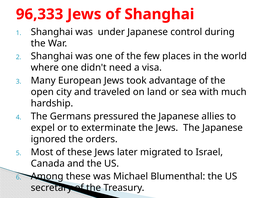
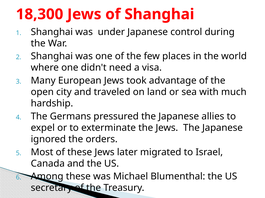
96,333: 96,333 -> 18,300
